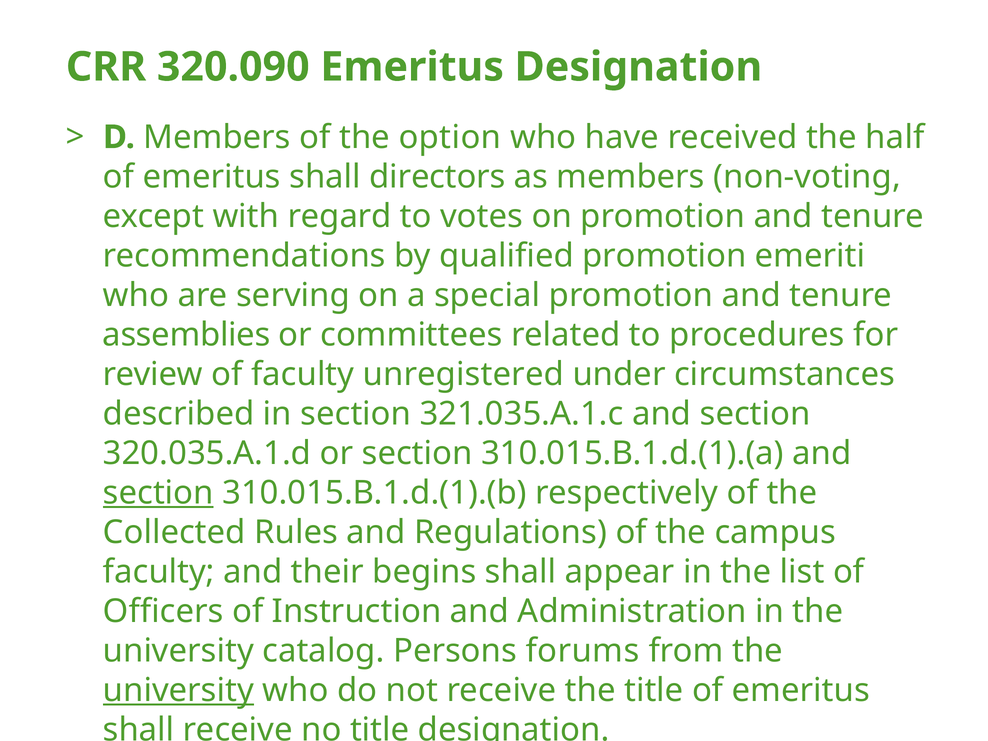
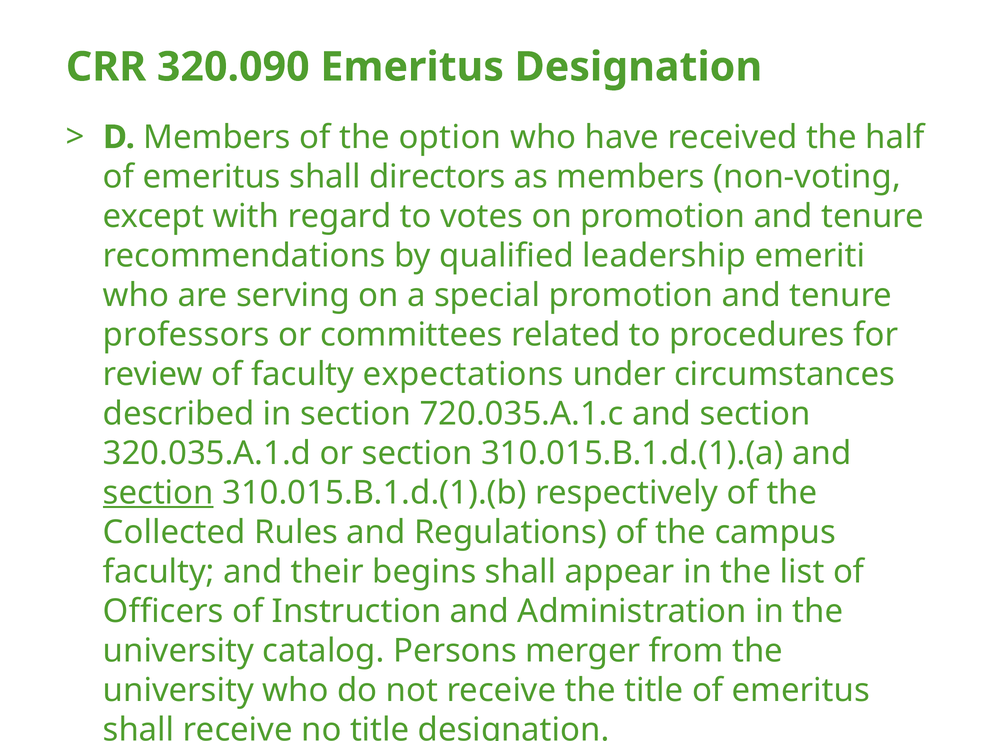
qualified promotion: promotion -> leadership
assemblies: assemblies -> professors
unregistered: unregistered -> expectations
321.035.A.1.c: 321.035.A.1.c -> 720.035.A.1.c
forums: forums -> merger
university at (178, 690) underline: present -> none
